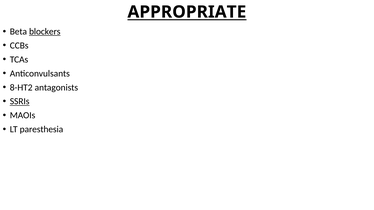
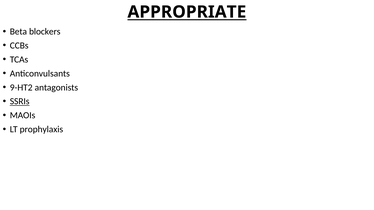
blockers underline: present -> none
8-HT2: 8-HT2 -> 9-HT2
paresthesia: paresthesia -> prophylaxis
